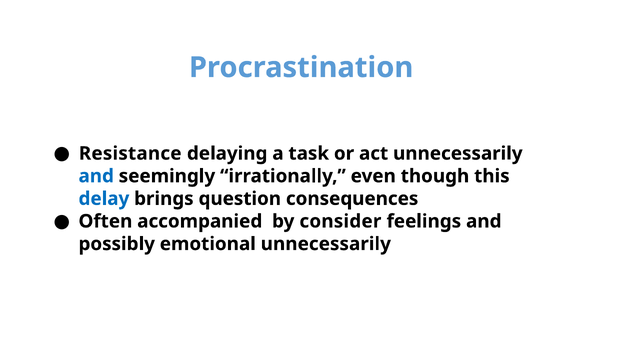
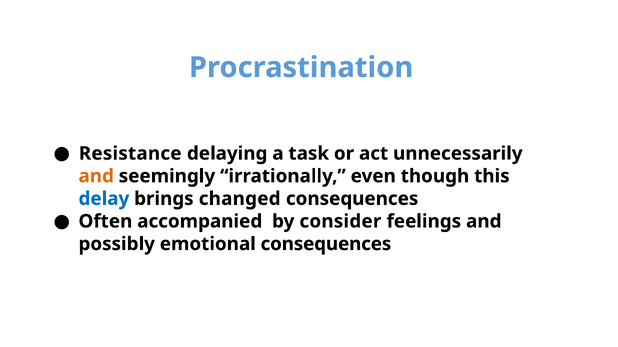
and at (96, 176) colour: blue -> orange
question: question -> changed
emotional unnecessarily: unnecessarily -> consequences
